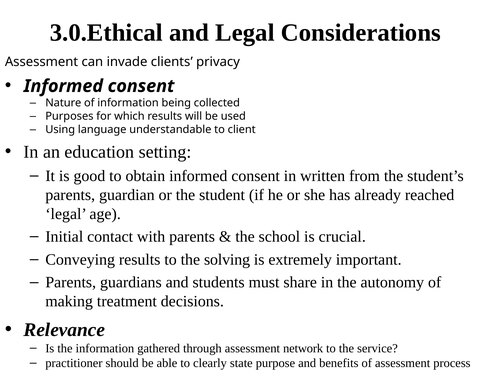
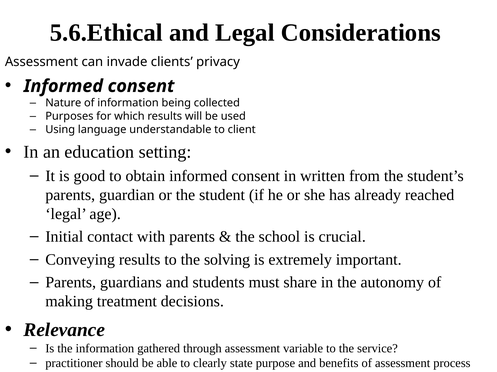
3.0.Ethical: 3.0.Ethical -> 5.6.Ethical
network: network -> variable
